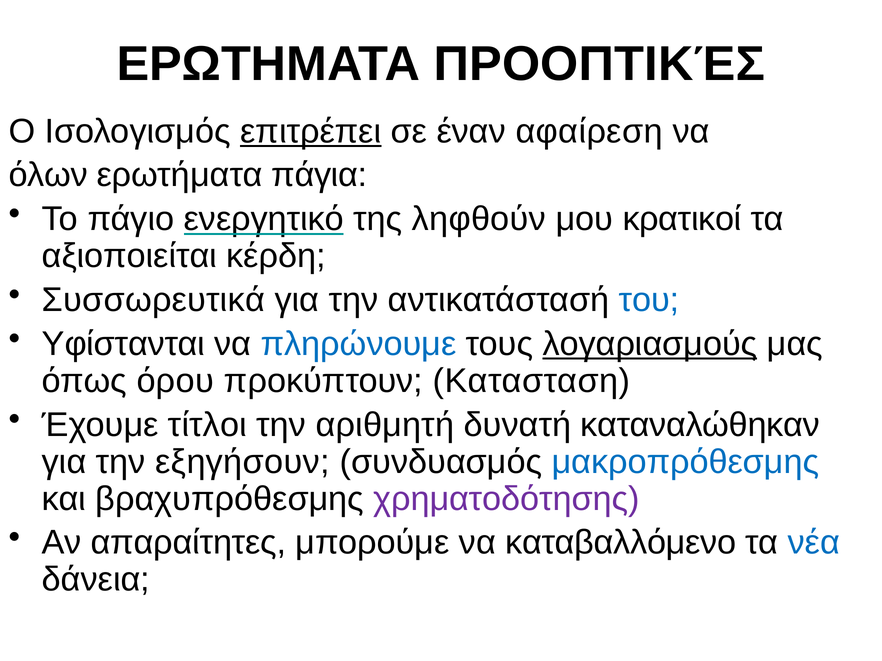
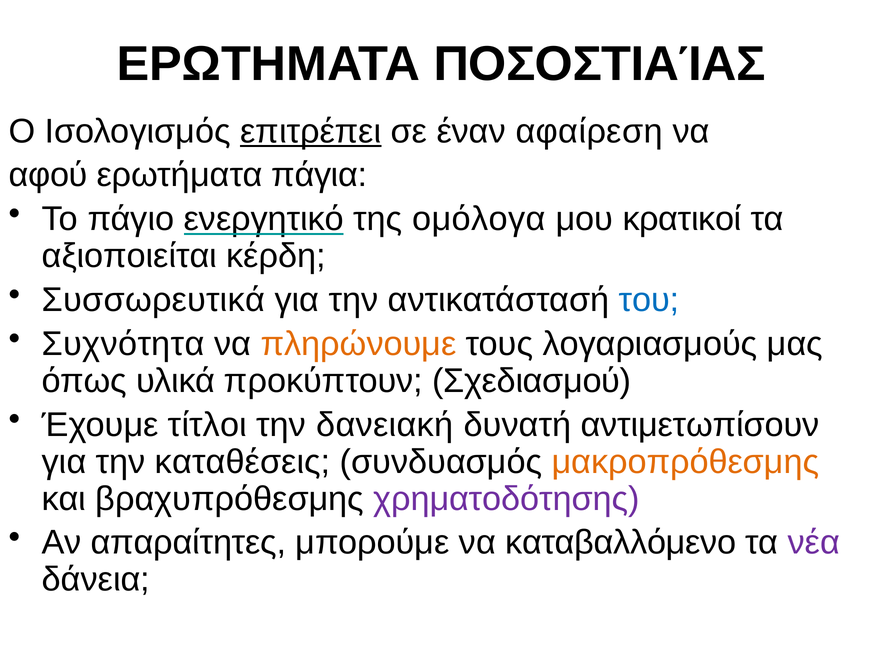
ΠΡΟΟΠΤΙΚΈΣ: ΠΡΟΟΠΤΙΚΈΣ -> ΠΟΣΟΣΤΙΑΊΑΣ
όλων: όλων -> αφού
ληφθούν: ληφθούν -> ομόλογα
Υφίστανται: Υφίστανται -> Συχνότητα
πληρώνουμε colour: blue -> orange
λογαριασμούς underline: present -> none
όρου: όρου -> υλικά
Κατασταση: Κατασταση -> Σχεδιασμού
αριθμητή: αριθμητή -> δανειακή
καταναλώθηκαν: καταναλώθηκαν -> αντιμετωπίσουν
εξηγήσουν: εξηγήσουν -> καταθέσεις
μακροπρόθεσμης colour: blue -> orange
νέα colour: blue -> purple
